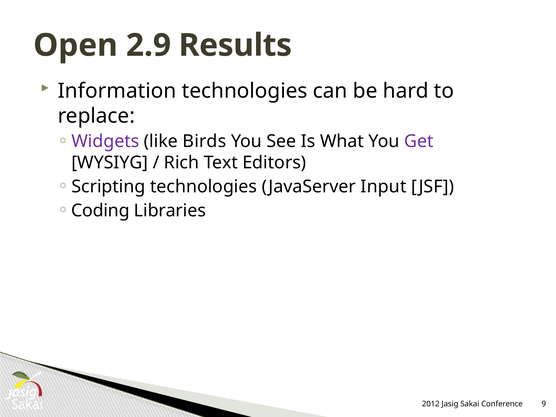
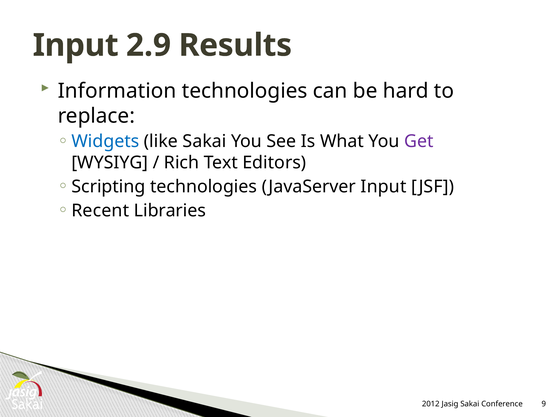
Open at (75, 45): Open -> Input
Widgets colour: purple -> blue
like Birds: Birds -> Sakai
Coding: Coding -> Recent
